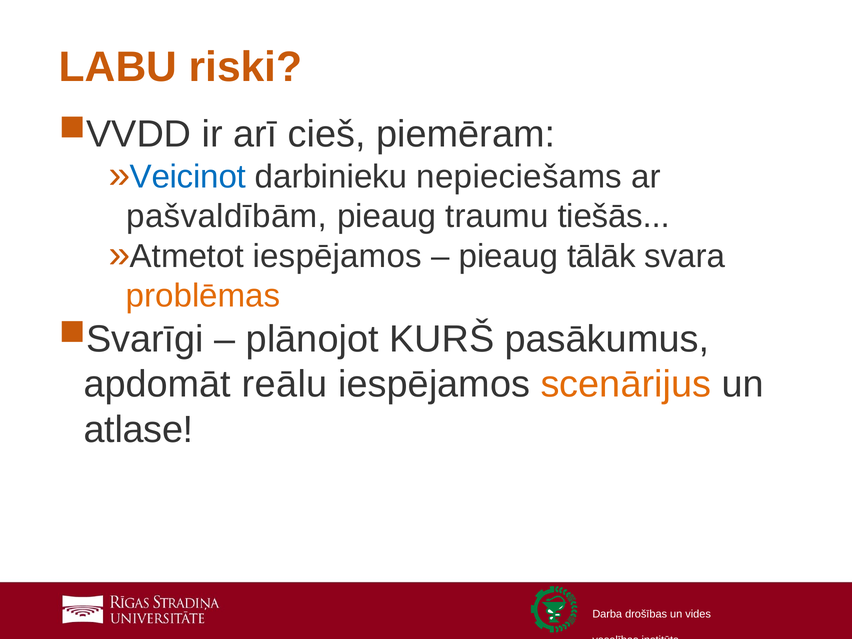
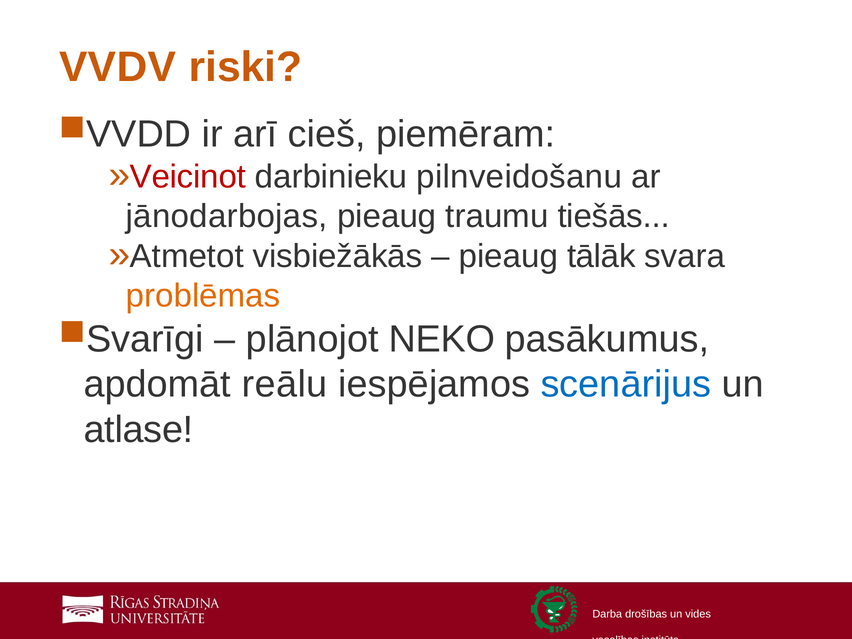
LABU: LABU -> VVDV
Veicinot colour: blue -> red
nepieciešams: nepieciešams -> pilnveidošanu
pašvaldībām: pašvaldībām -> jānodarbojas
Atmetot iespējamos: iespējamos -> visbiežākās
KURŠ: KURŠ -> NEKO
scenārijus colour: orange -> blue
